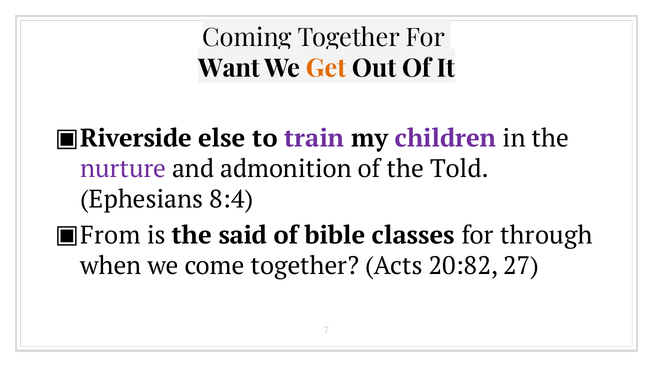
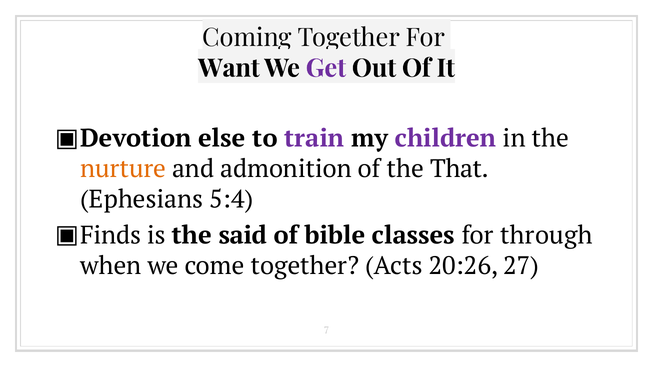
Get colour: orange -> purple
Riverside: Riverside -> Devotion
nurture colour: purple -> orange
Told: Told -> That
8:4: 8:4 -> 5:4
From: From -> Finds
20:82: 20:82 -> 20:26
